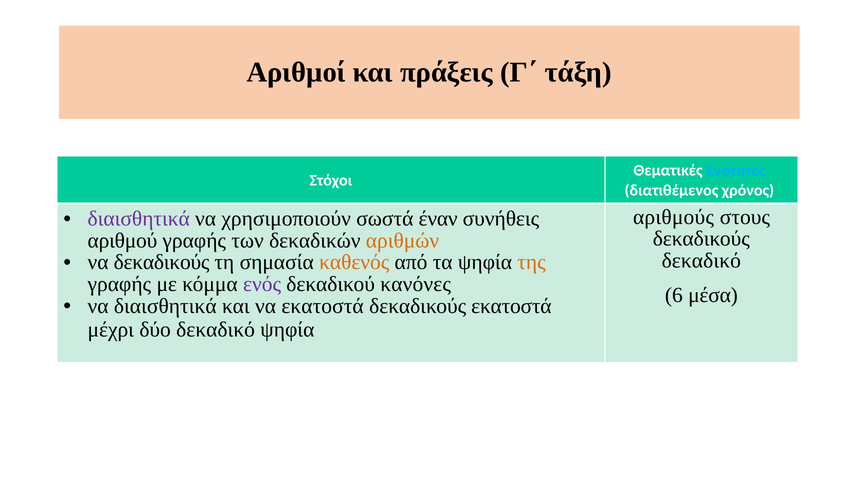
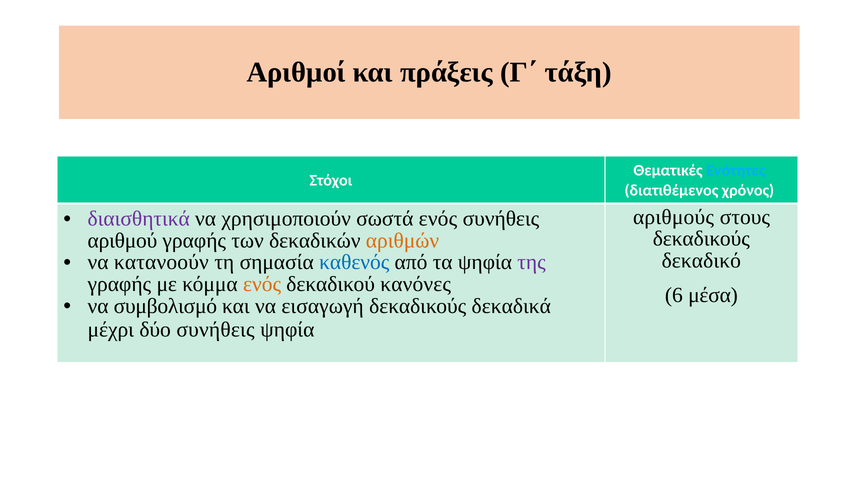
σωστά έναν: έναν -> ενός
να δεκαδικούς: δεκαδικούς -> κατανοούν
καθενός colour: orange -> blue
της colour: orange -> purple
ενός at (262, 284) colour: purple -> orange
να διαισθητικά: διαισθητικά -> συμβολισμό
να εκατοστά: εκατοστά -> εισαγωγή
δεκαδικούς εκατοστά: εκατοστά -> δεκαδικά
δύο δεκαδικό: δεκαδικό -> συνήθεις
